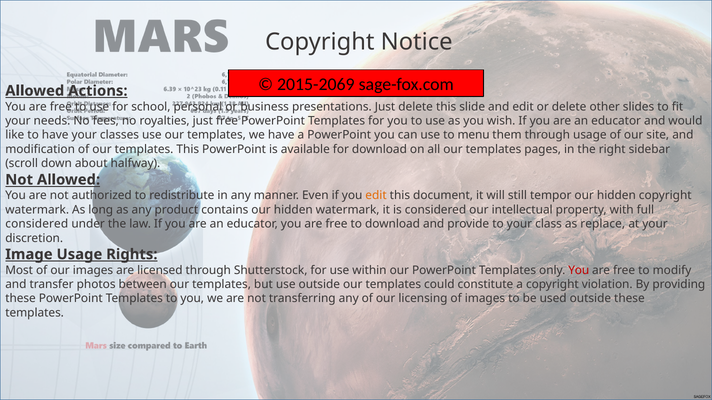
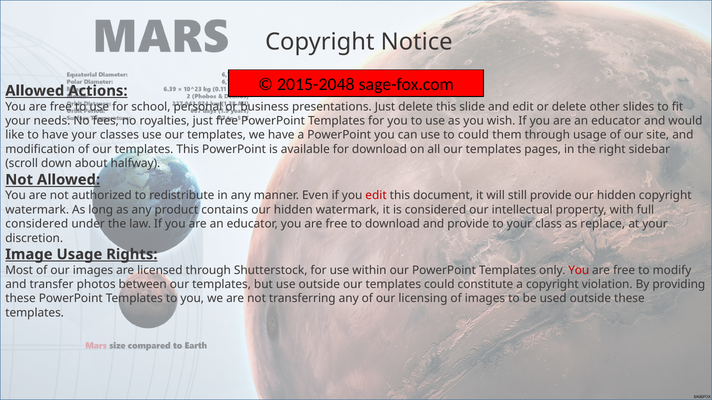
2015-2069: 2015-2069 -> 2015-2048
to menu: menu -> could
edit at (376, 196) colour: orange -> red
still tempor: tempor -> provide
